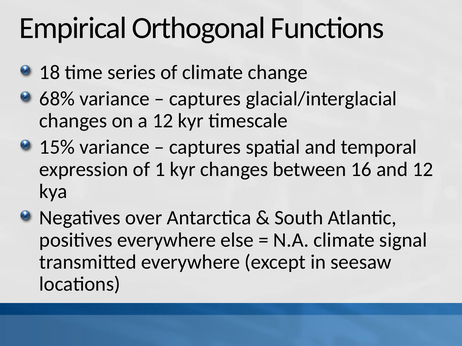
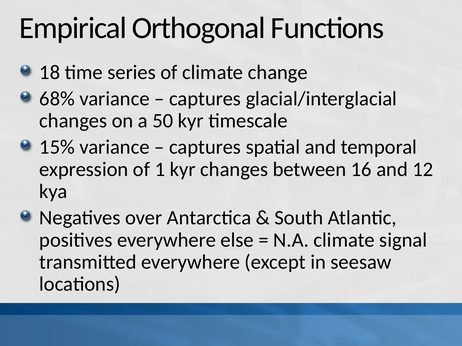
a 12: 12 -> 50
